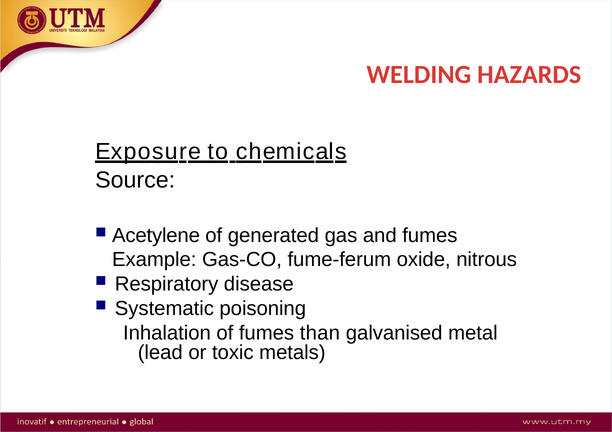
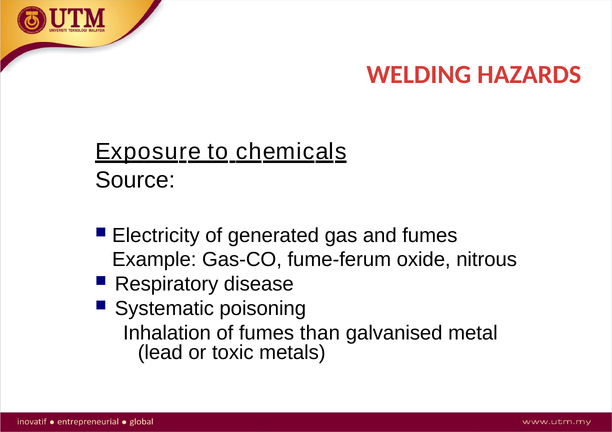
Acetylene: Acetylene -> Electricity
